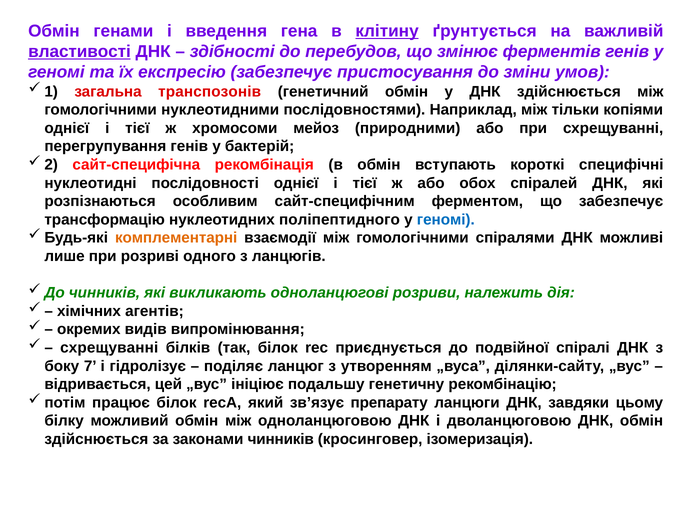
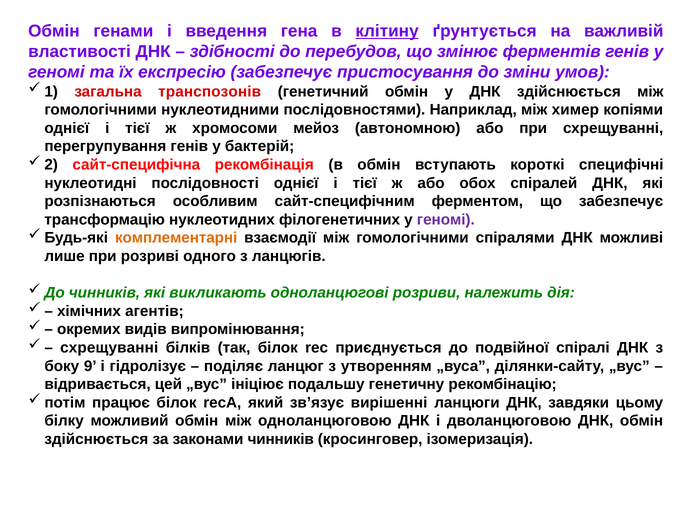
властивості underline: present -> none
тільки: тільки -> химер
природними: природними -> автономною
поліпептидного: поліпептидного -> філогенетичних
геномі at (446, 220) colour: blue -> purple
7: 7 -> 9
препарату: препарату -> вирішенні
